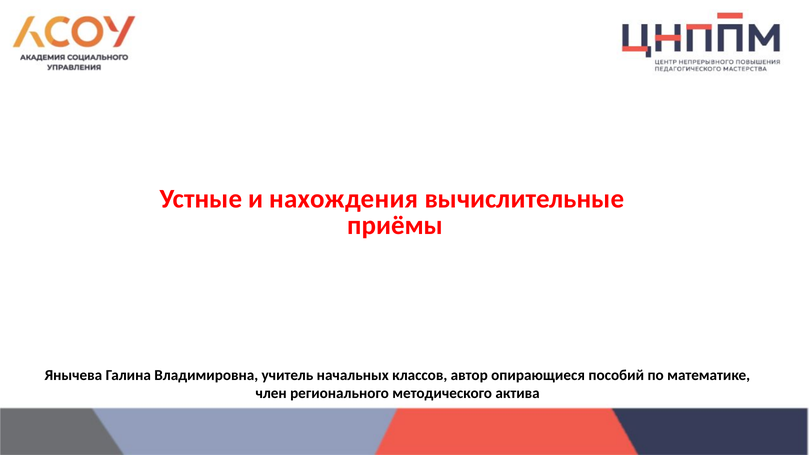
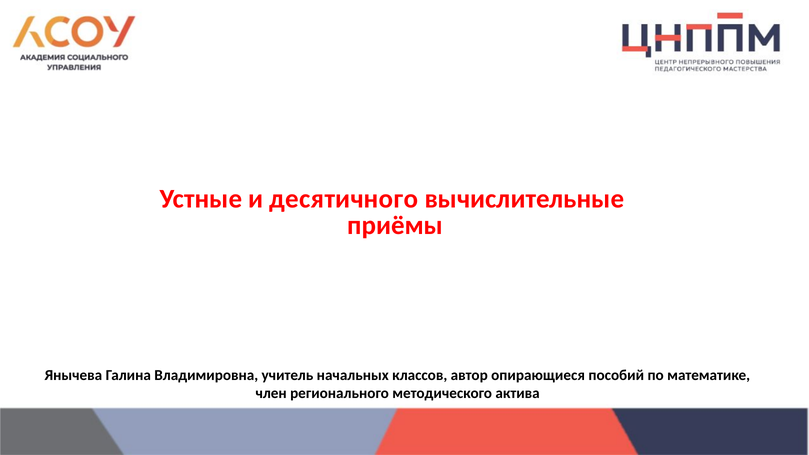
нахождения: нахождения -> десятичного
